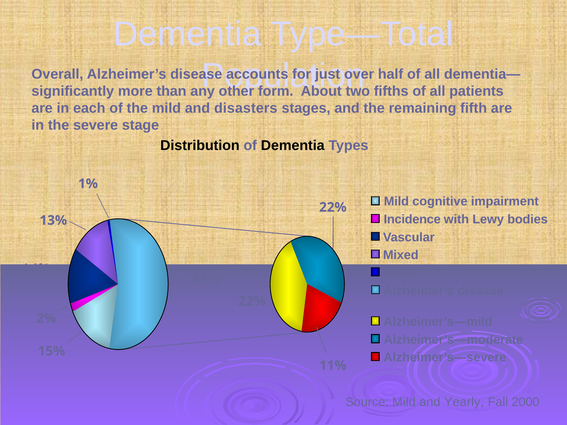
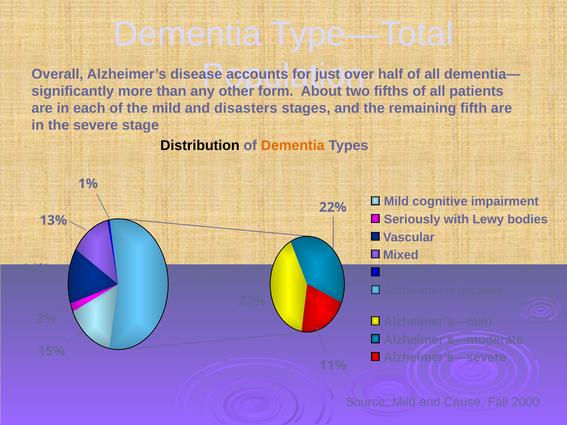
Dementia at (293, 145) colour: black -> orange
Incidence: Incidence -> Seriously
Yearly: Yearly -> Cause
